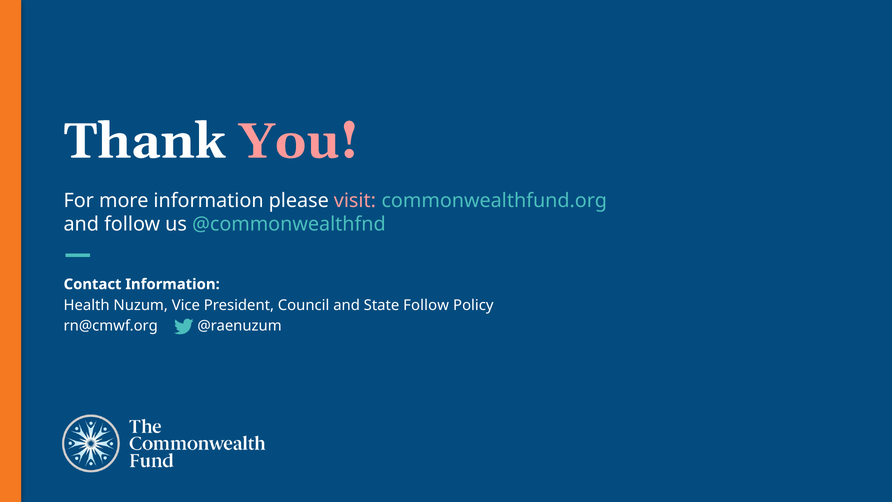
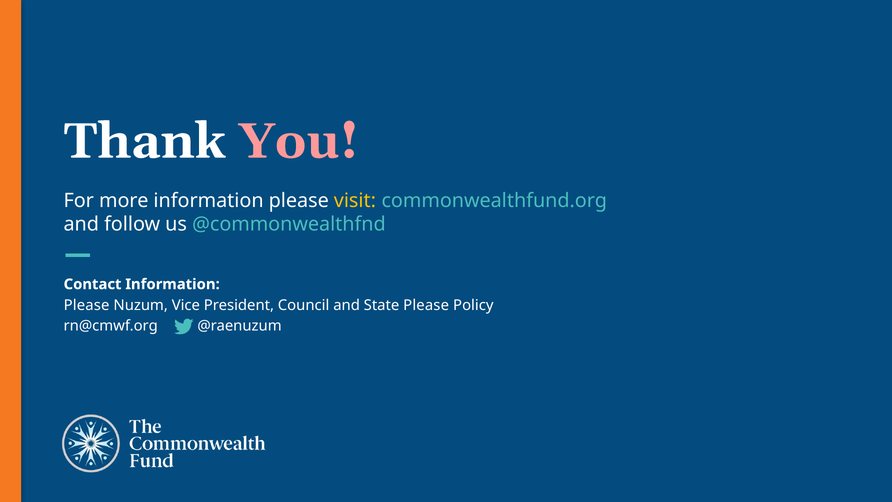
visit colour: pink -> yellow
Health at (87, 305): Health -> Please
State Follow: Follow -> Please
